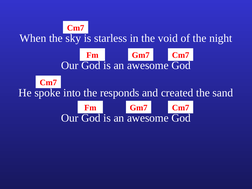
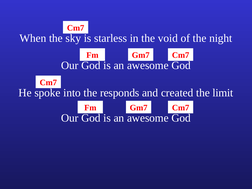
sand: sand -> limit
